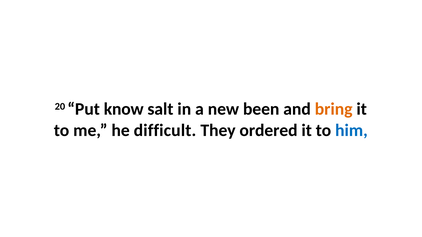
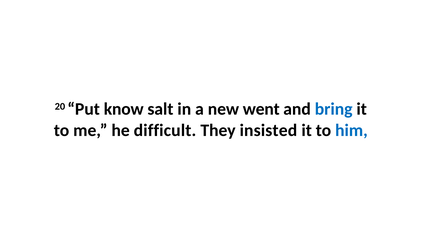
been: been -> went
bring colour: orange -> blue
ordered: ordered -> insisted
